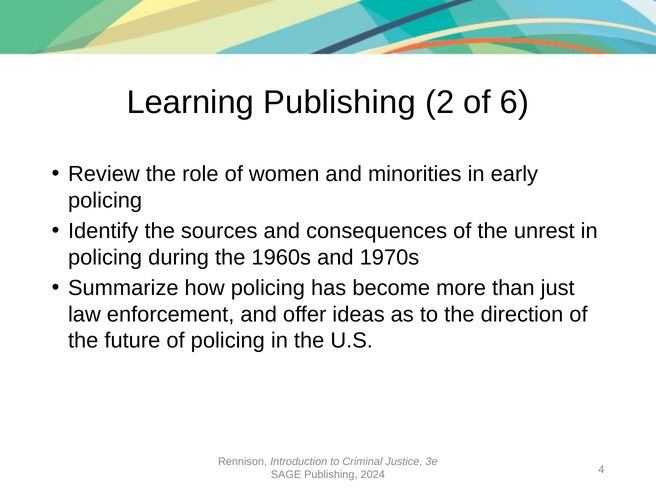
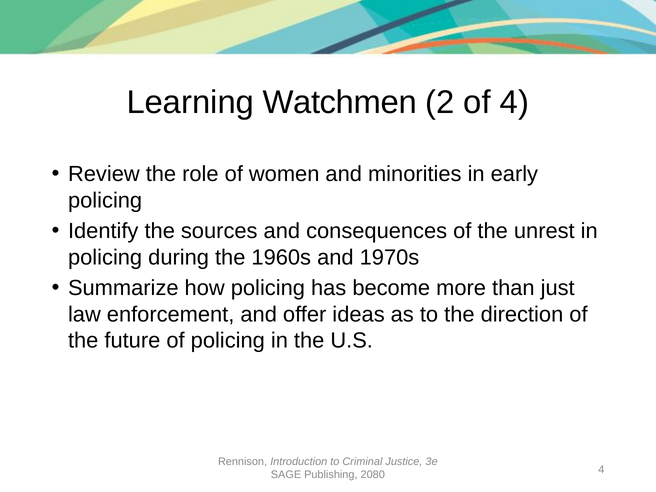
Learning Publishing: Publishing -> Watchmen
of 6: 6 -> 4
2024: 2024 -> 2080
